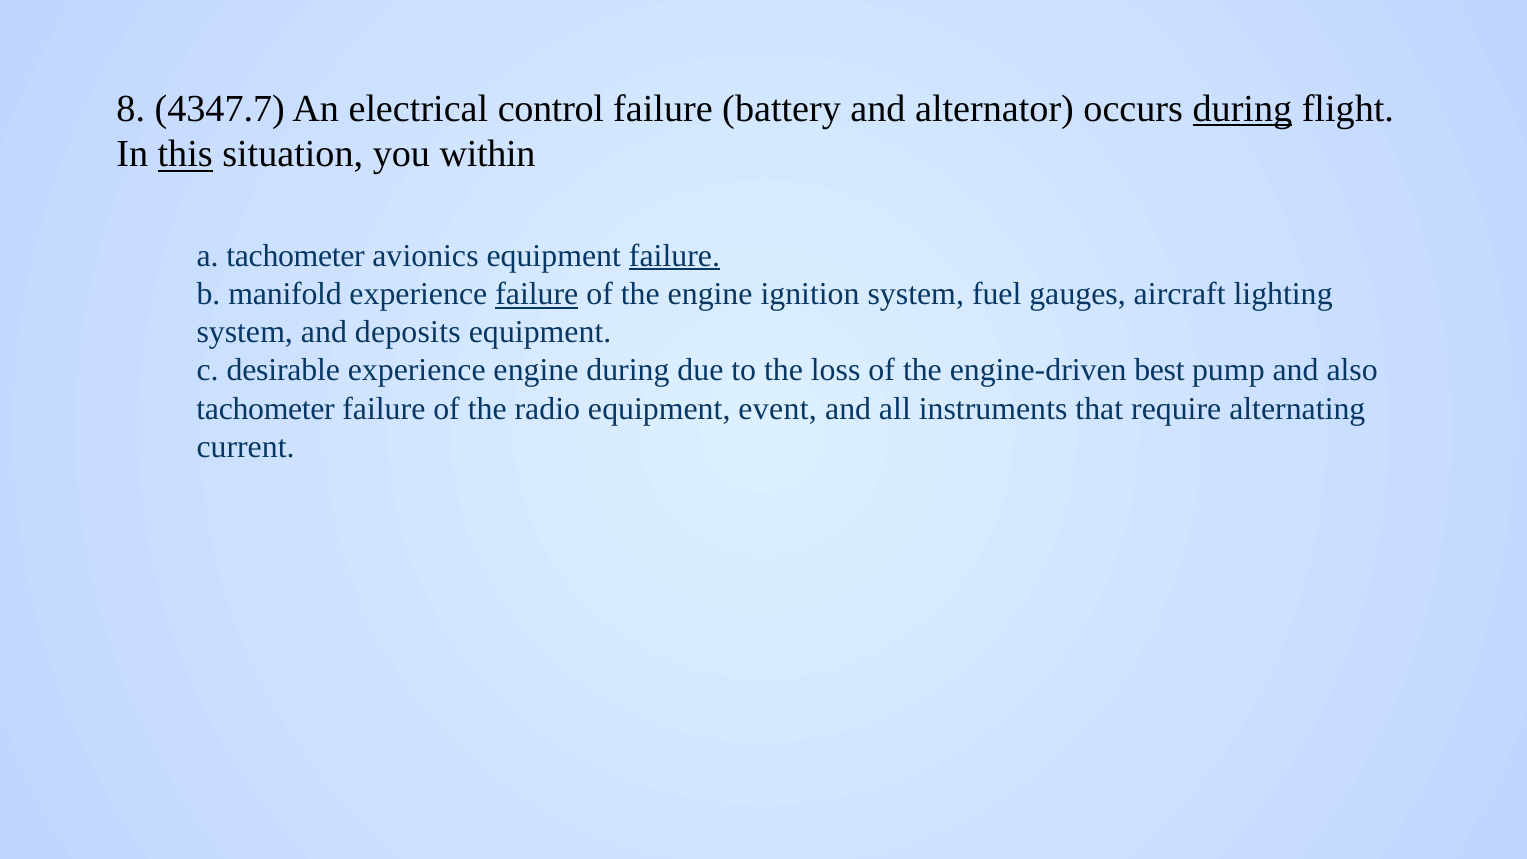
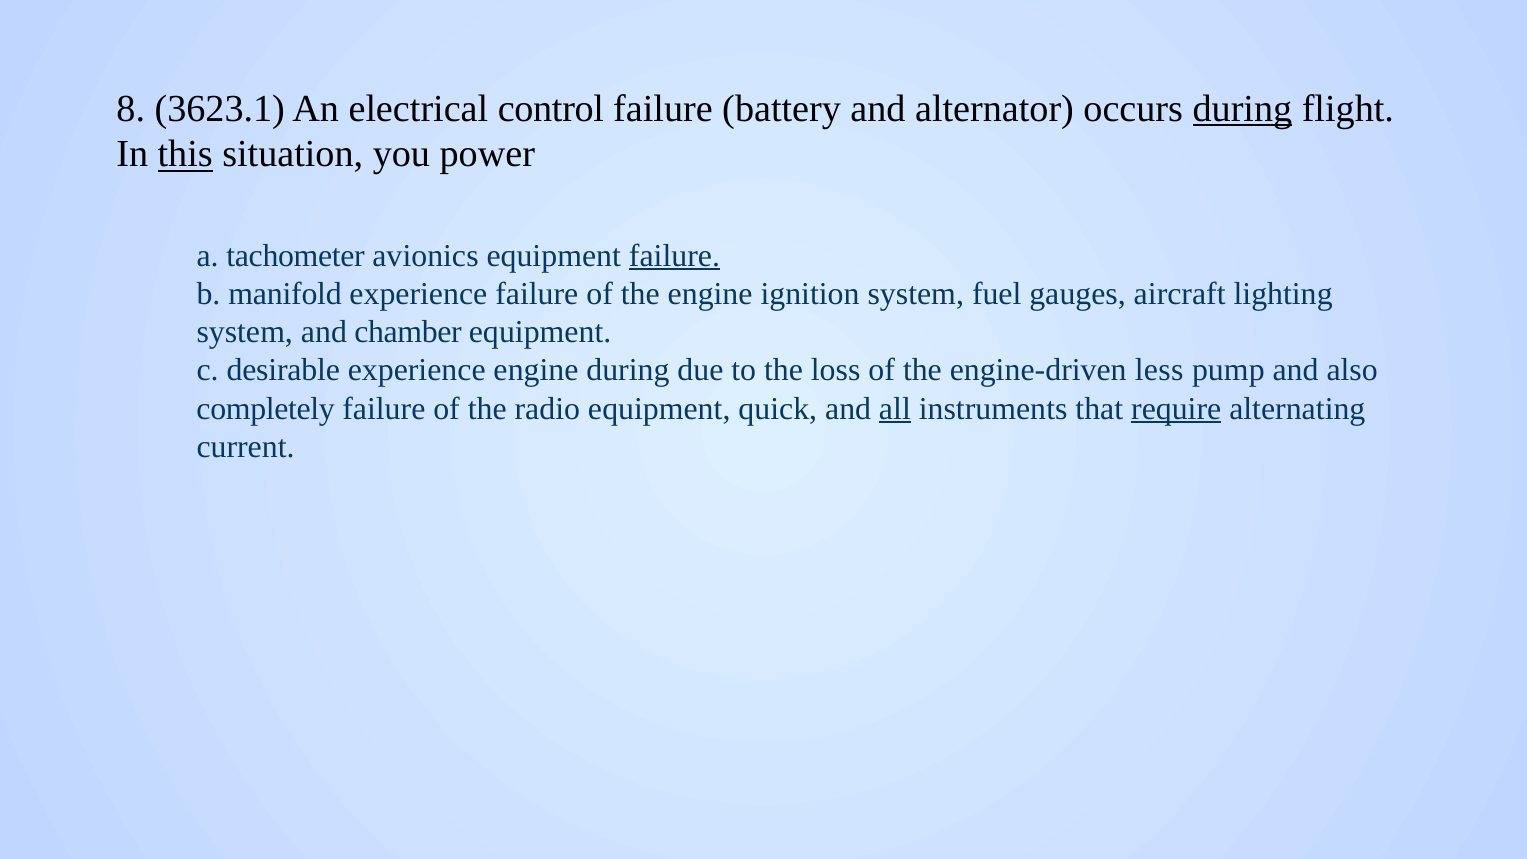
4347.7: 4347.7 -> 3623.1
within: within -> power
failure at (537, 294) underline: present -> none
deposits: deposits -> chamber
best: best -> less
tachometer at (266, 409): tachometer -> completely
event: event -> quick
all underline: none -> present
require underline: none -> present
